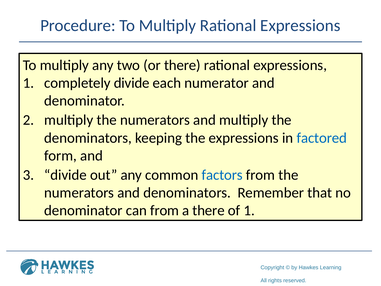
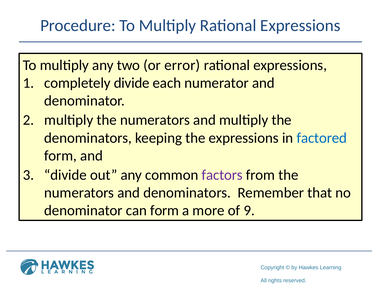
or there: there -> error
factors colour: blue -> purple
can from: from -> form
a there: there -> more
of 1: 1 -> 9
